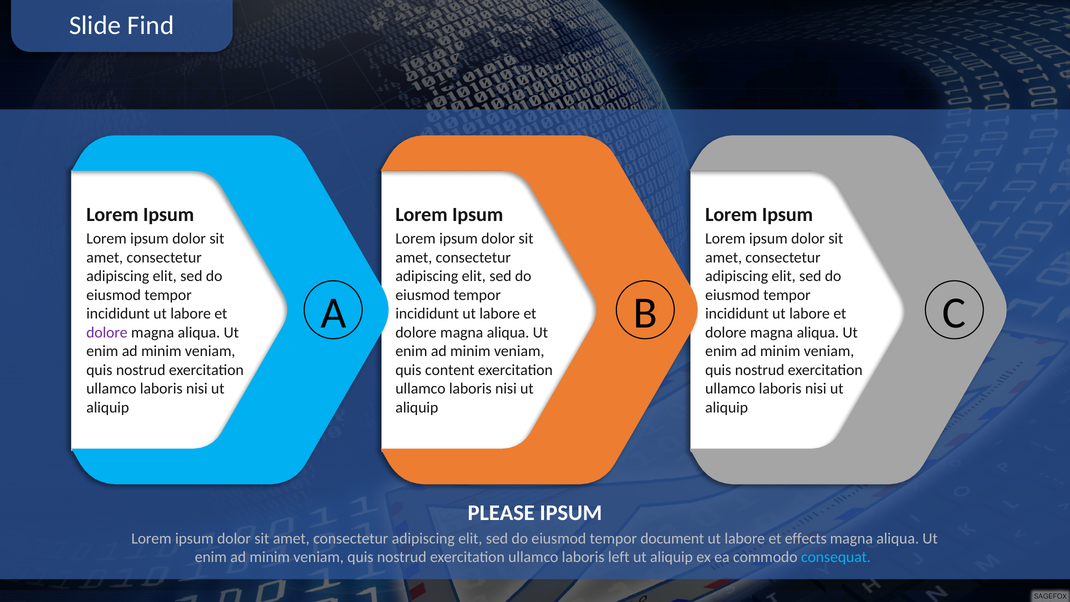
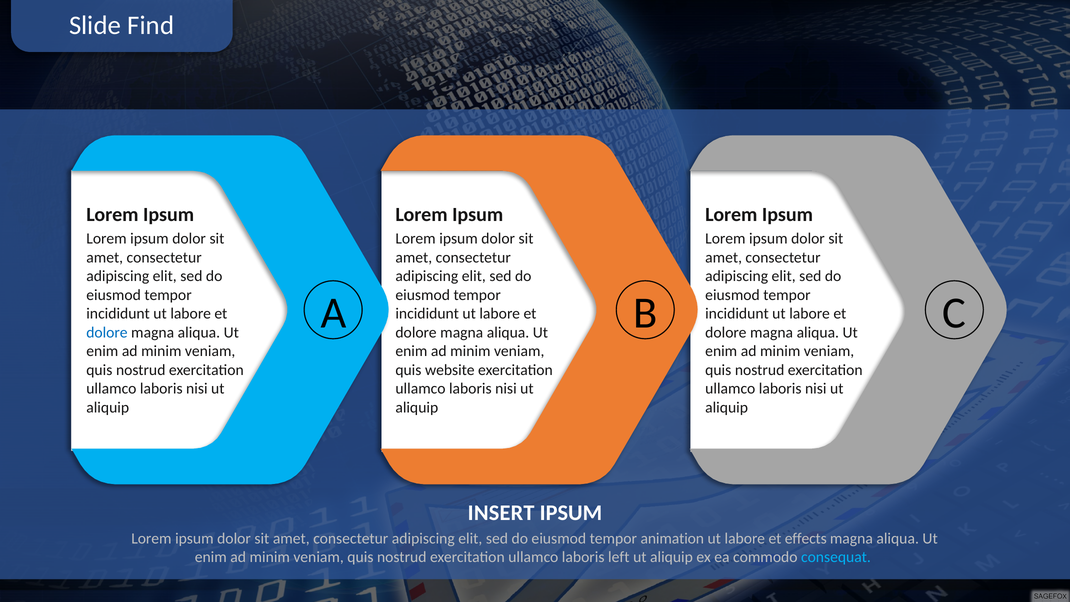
dolore at (107, 332) colour: purple -> blue
content: content -> website
PLEASE: PLEASE -> INSERT
document: document -> animation
